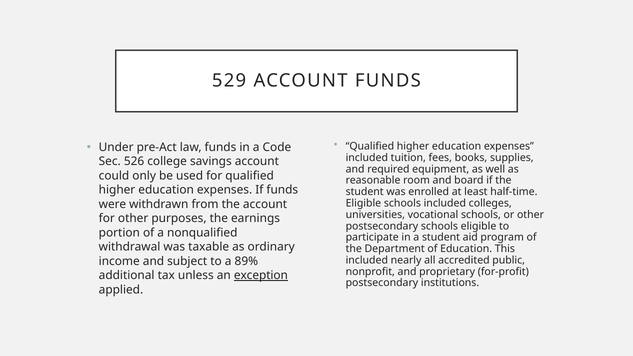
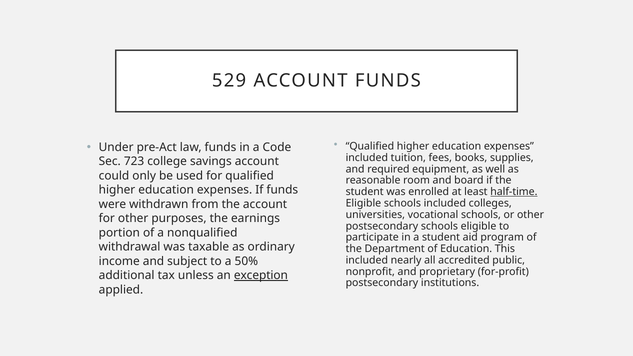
526: 526 -> 723
half-time underline: none -> present
89%: 89% -> 50%
